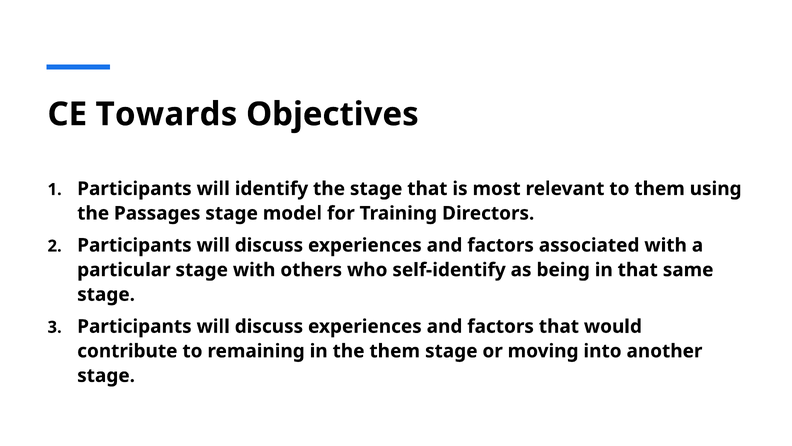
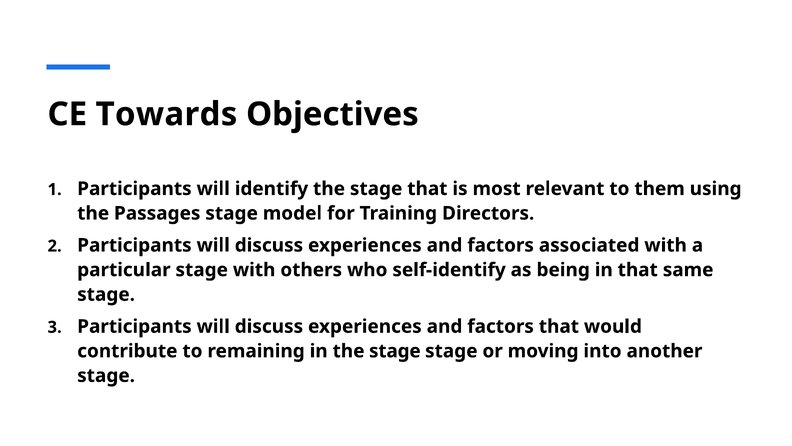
in the them: them -> stage
